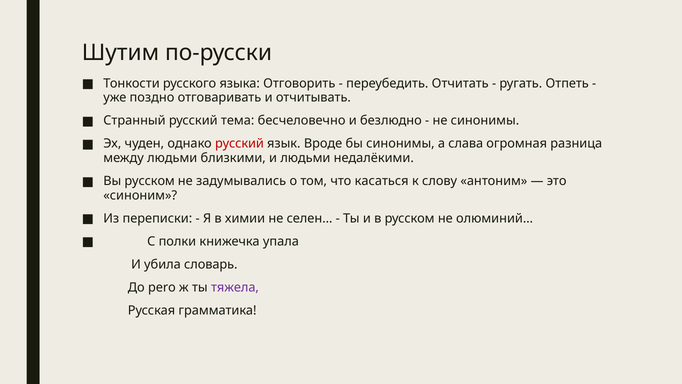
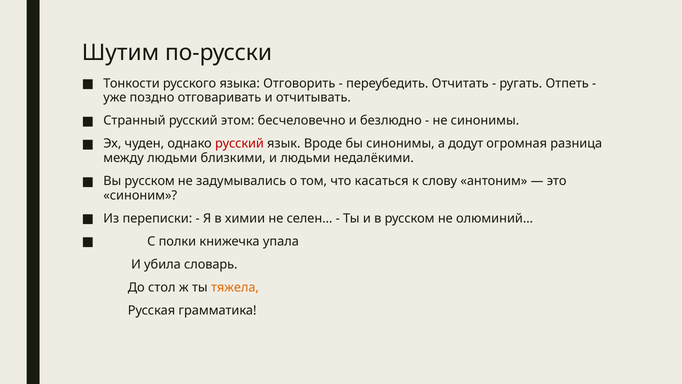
тема: тема -> этом
слава: слава -> додут
pero: pero -> стол
тяжела colour: purple -> orange
